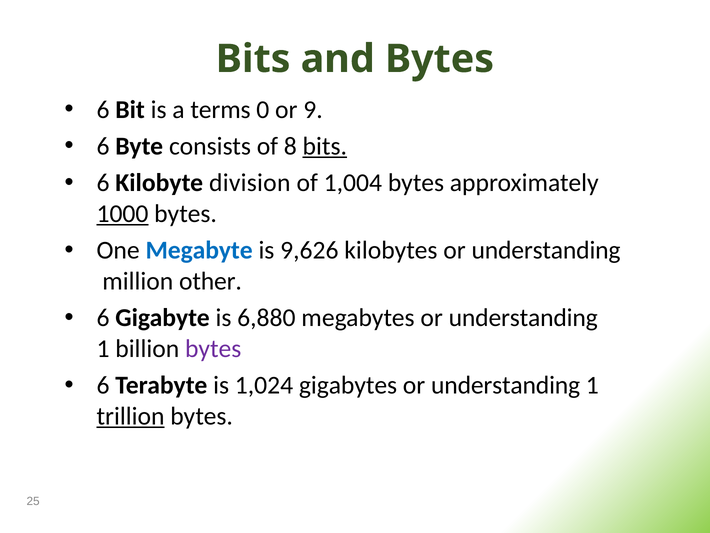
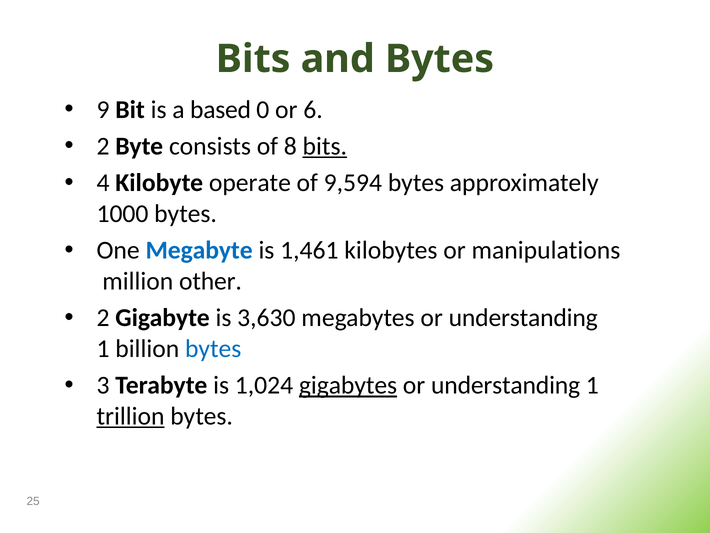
6 at (103, 109): 6 -> 9
terms: terms -> based
9: 9 -> 6
6 at (103, 146): 6 -> 2
6 at (103, 183): 6 -> 4
division: division -> operate
1,004: 1,004 -> 9,594
1000 underline: present -> none
9,626: 9,626 -> 1,461
kilobytes or understanding: understanding -> manipulations
6 at (103, 318): 6 -> 2
6,880: 6,880 -> 3,630
bytes at (213, 348) colour: purple -> blue
6 at (103, 385): 6 -> 3
gigabytes underline: none -> present
